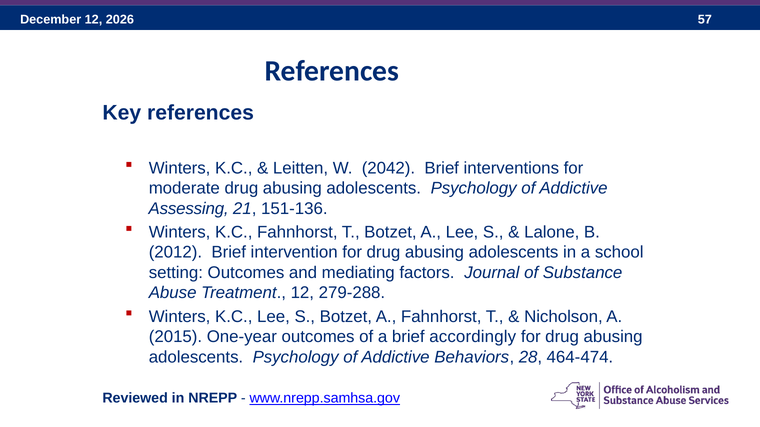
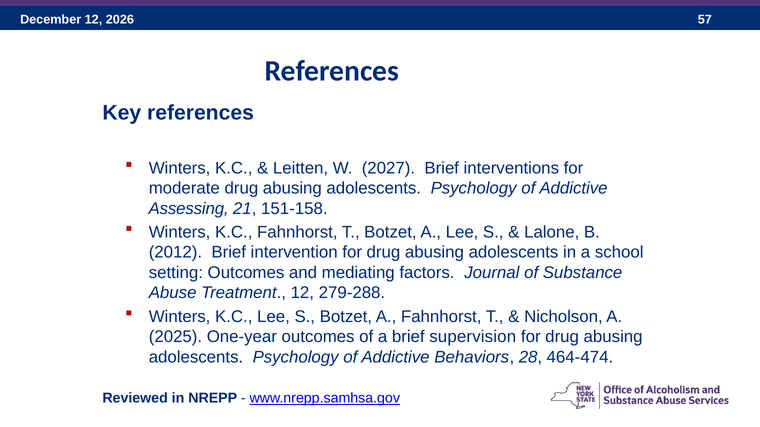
2042: 2042 -> 2027
151-136: 151-136 -> 151-158
2015: 2015 -> 2025
accordingly: accordingly -> supervision
